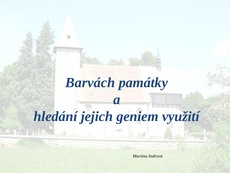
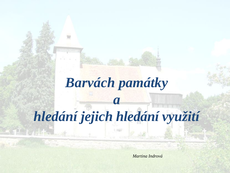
jejich geniem: geniem -> hledání
